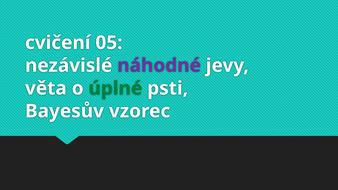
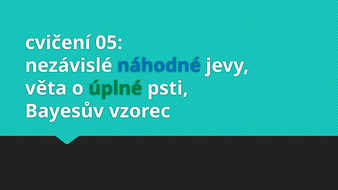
náhodné colour: purple -> blue
